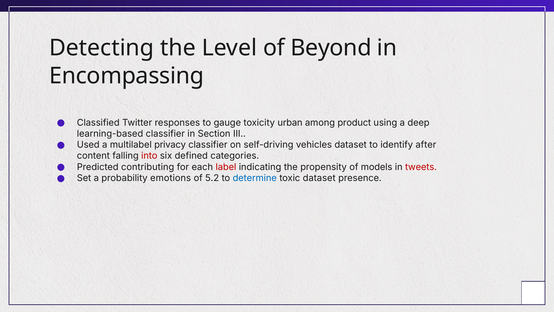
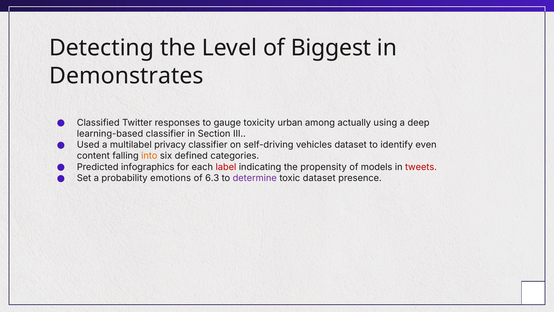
Beyond: Beyond -> Biggest
Encompassing: Encompassing -> Demonstrates
product: product -> actually
after: after -> even
into colour: red -> orange
contributing: contributing -> infographics
5.2: 5.2 -> 6.3
determine colour: blue -> purple
